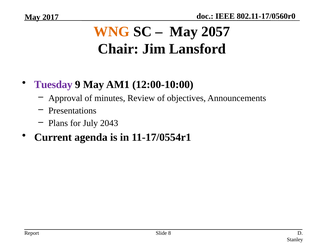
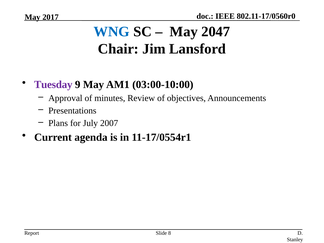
WNG colour: orange -> blue
2057: 2057 -> 2047
12:00-10:00: 12:00-10:00 -> 03:00-10:00
2043: 2043 -> 2007
